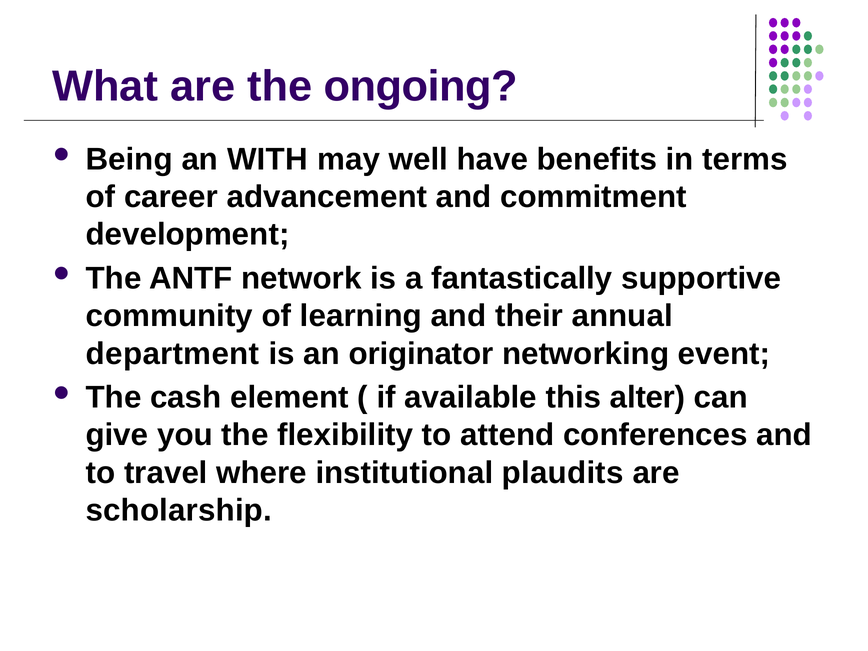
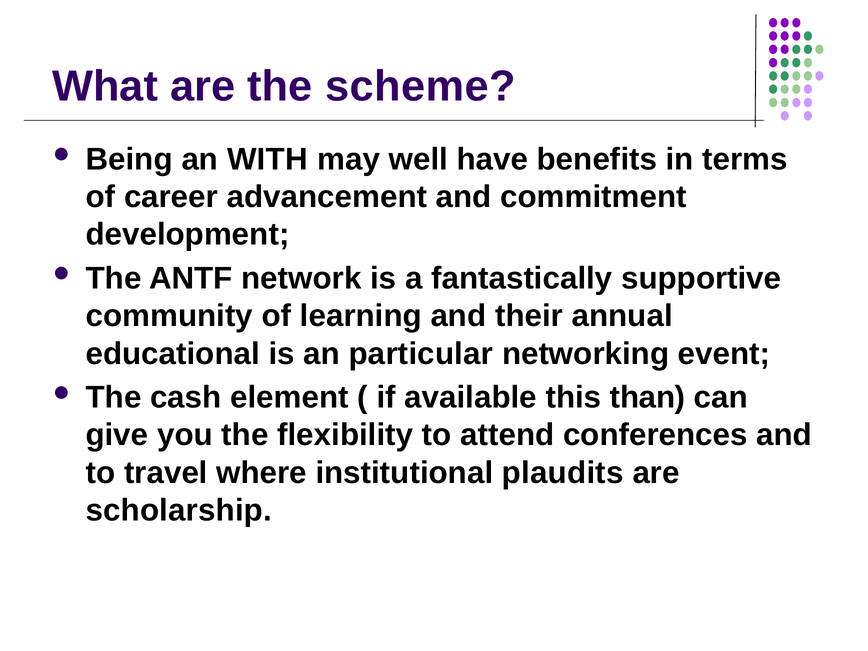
ongoing: ongoing -> scheme
department: department -> educational
originator: originator -> particular
alter: alter -> than
